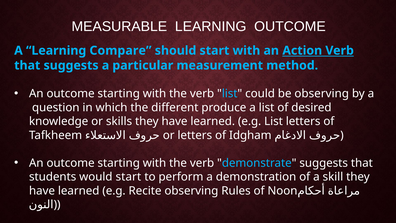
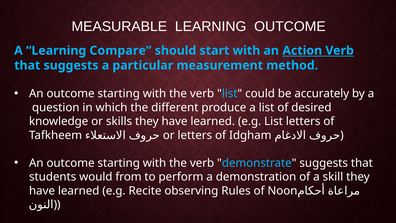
be observing: observing -> accurately
would start: start -> from
